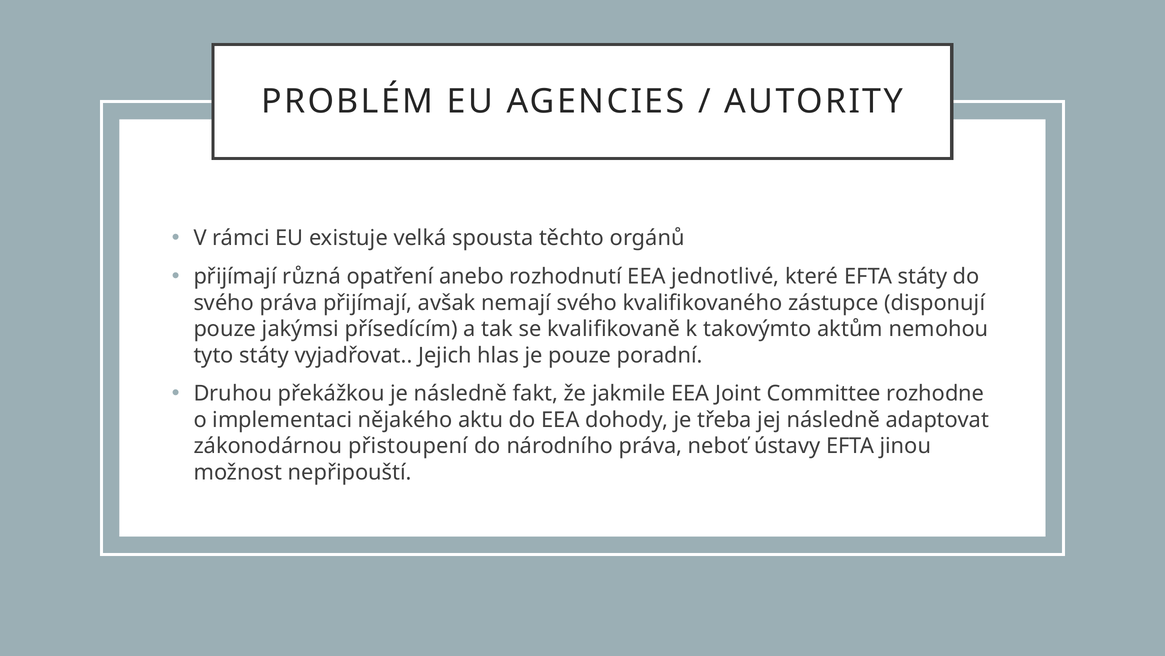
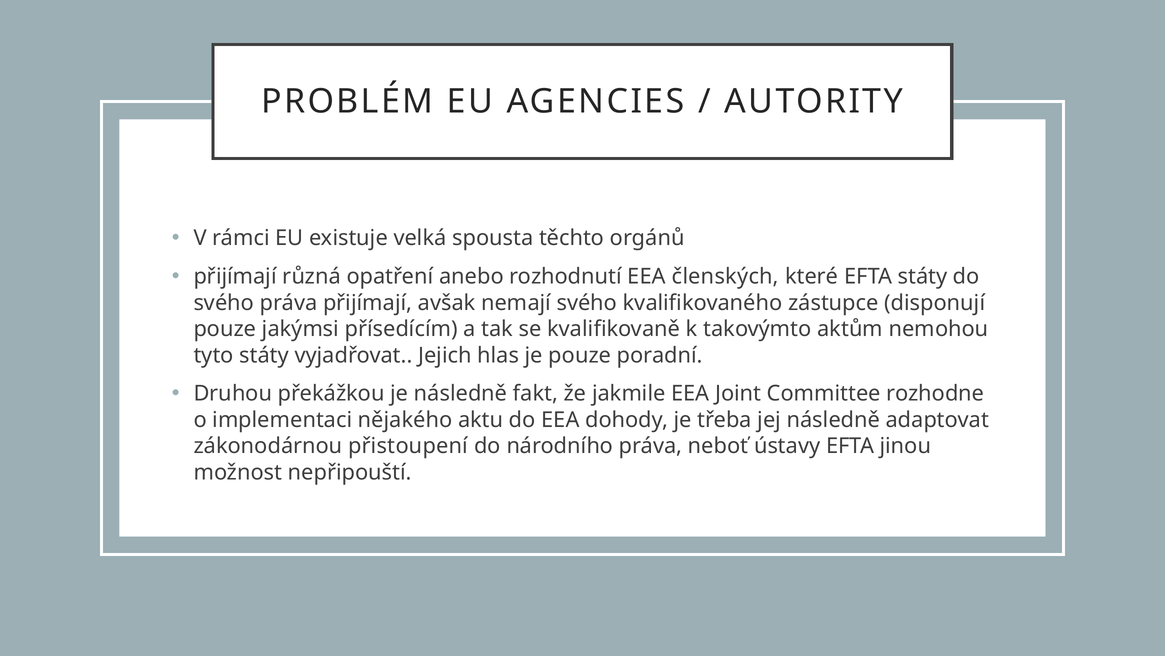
jednotlivé: jednotlivé -> členských
